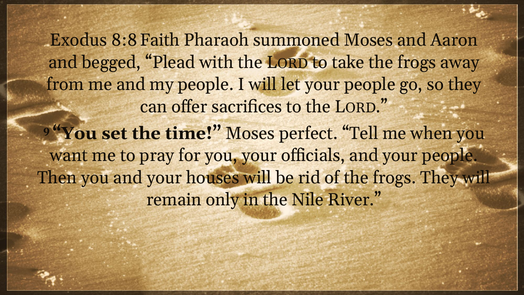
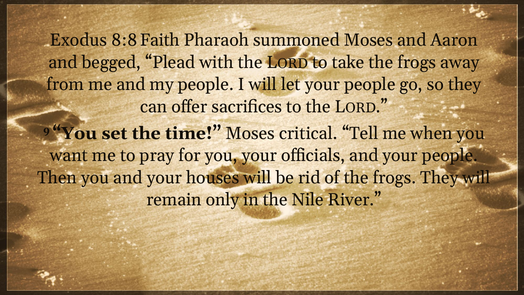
perfect: perfect -> critical
